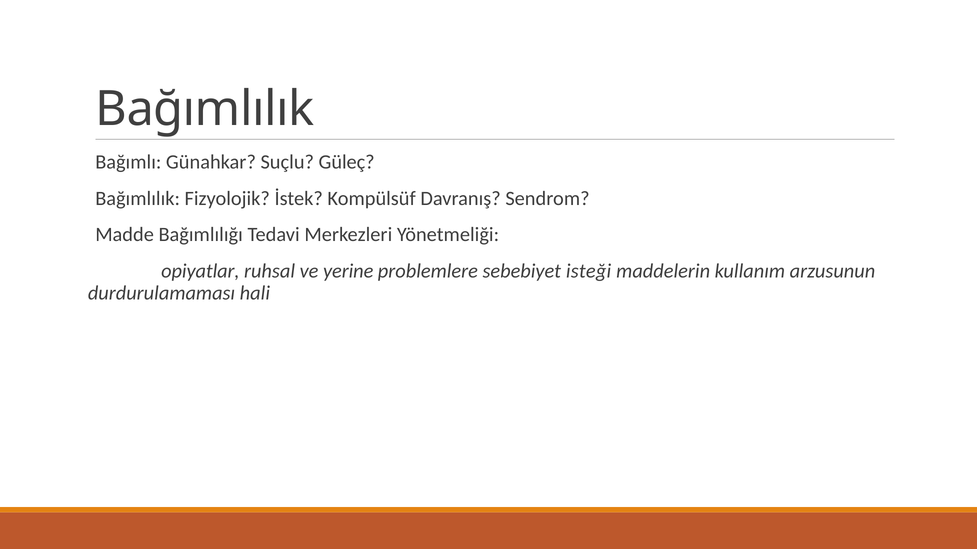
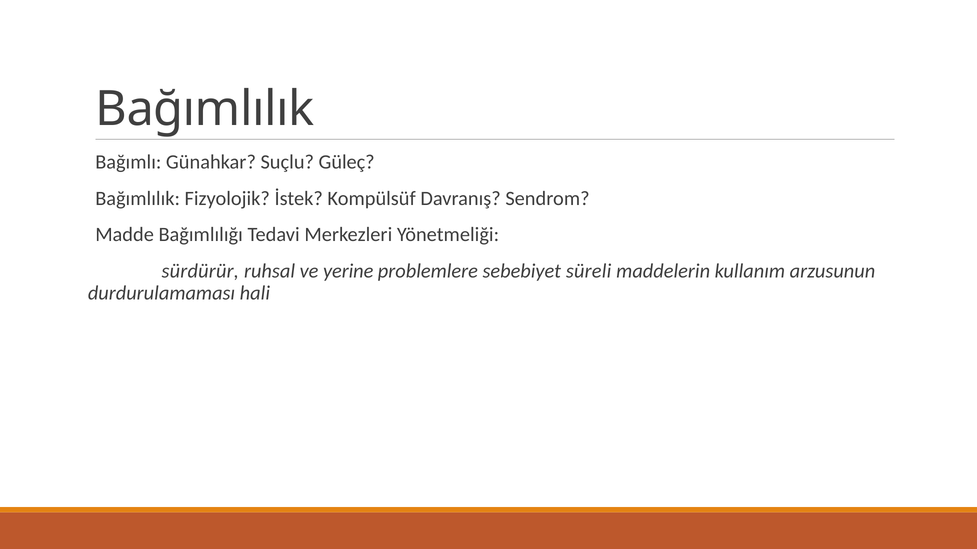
opiyatlar: opiyatlar -> sürdürür
isteği: isteği -> süreli
